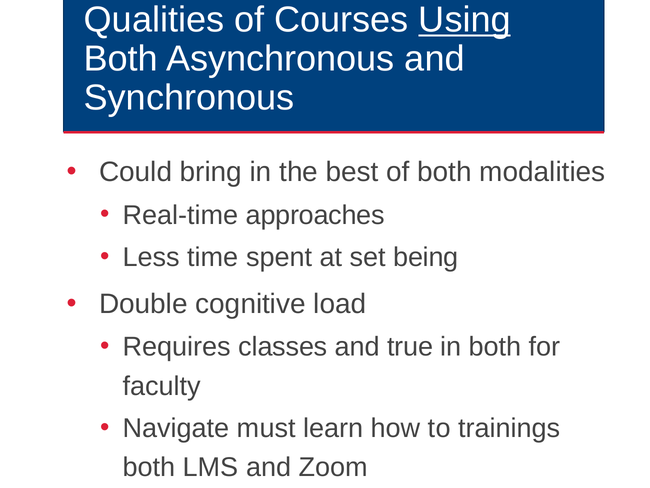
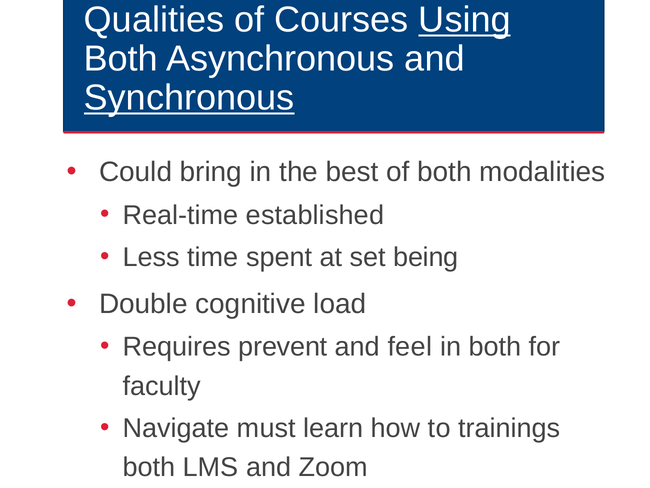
Synchronous underline: none -> present
approaches: approaches -> established
classes: classes -> prevent
true: true -> feel
